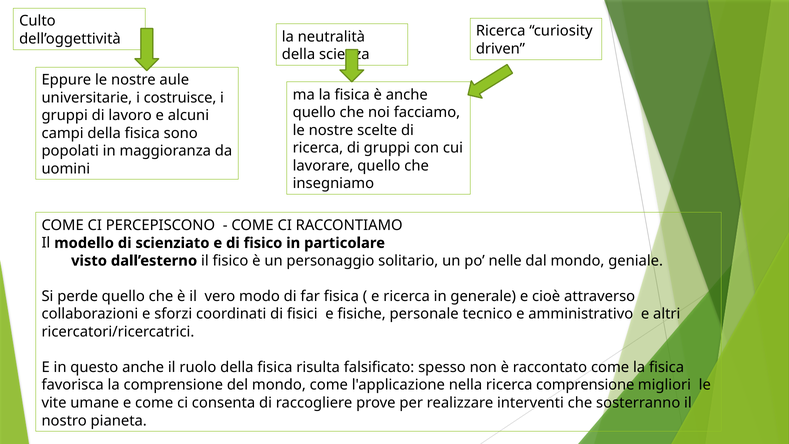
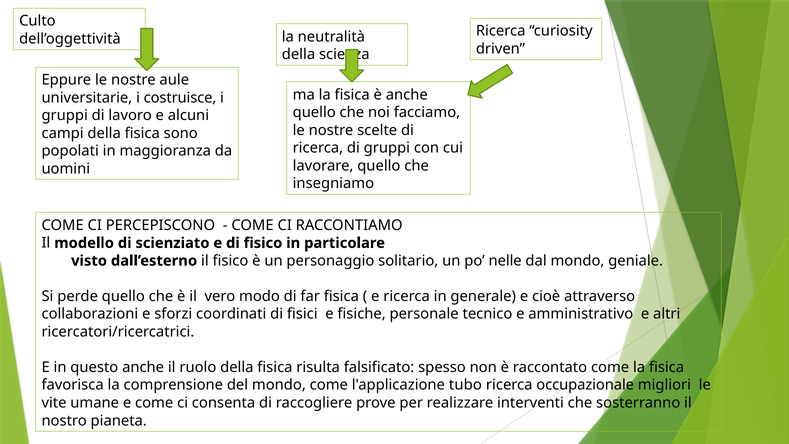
nella: nella -> tubo
ricerca comprensione: comprensione -> occupazionale
